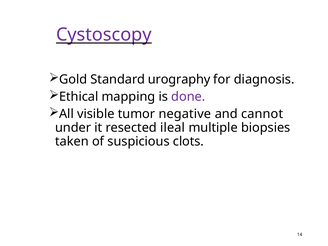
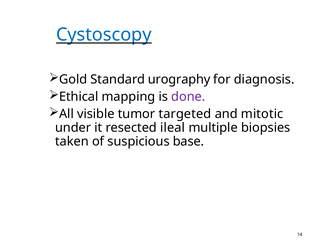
Cystoscopy colour: purple -> blue
negative: negative -> targeted
cannot: cannot -> mitotic
clots: clots -> base
